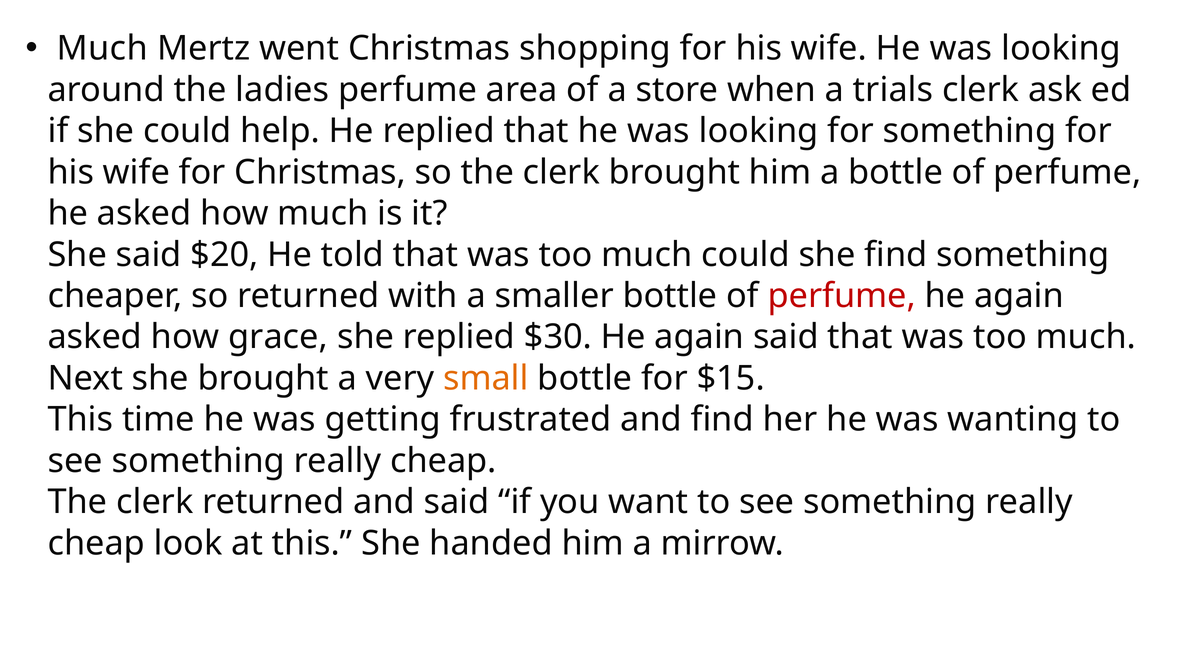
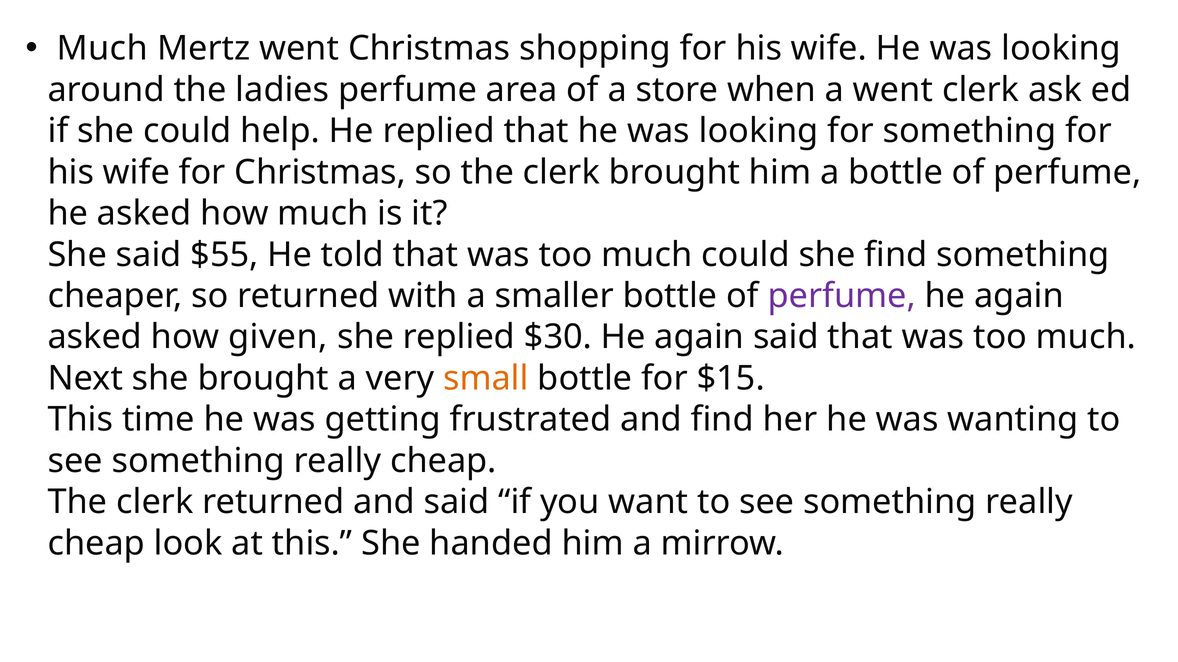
a trials: trials -> went
$20: $20 -> $55
perfume at (842, 296) colour: red -> purple
grace: grace -> given
